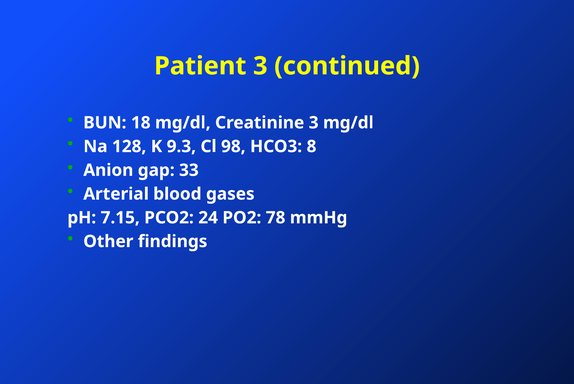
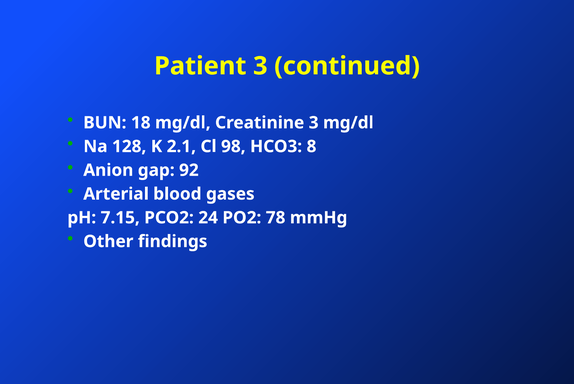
9.3: 9.3 -> 2.1
33: 33 -> 92
